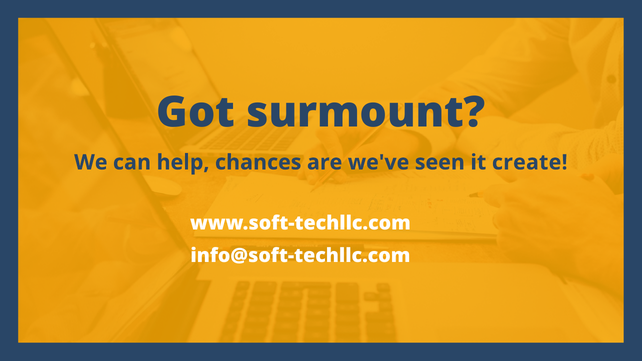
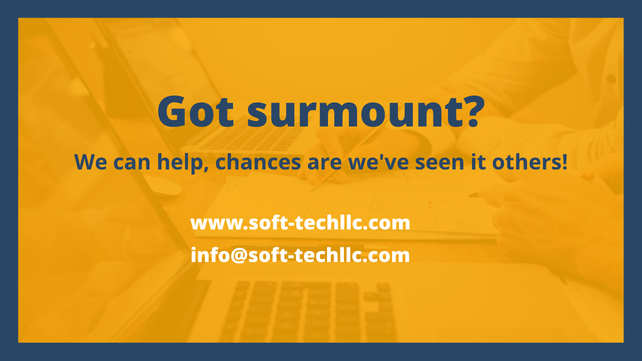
create: create -> others
